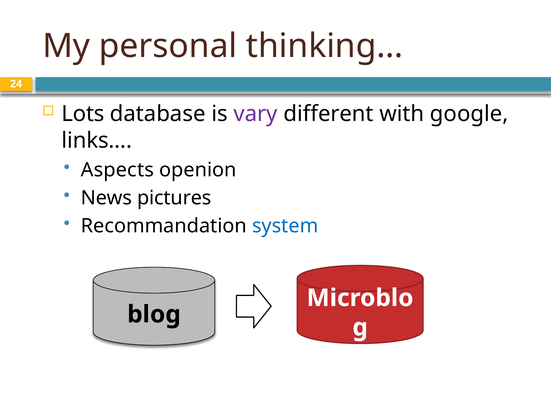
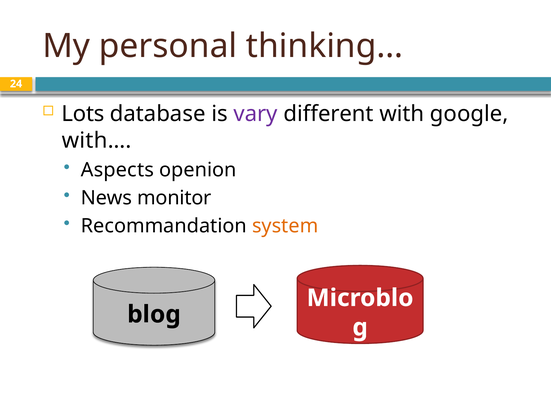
links…: links… -> with…
pictures: pictures -> monitor
system colour: blue -> orange
